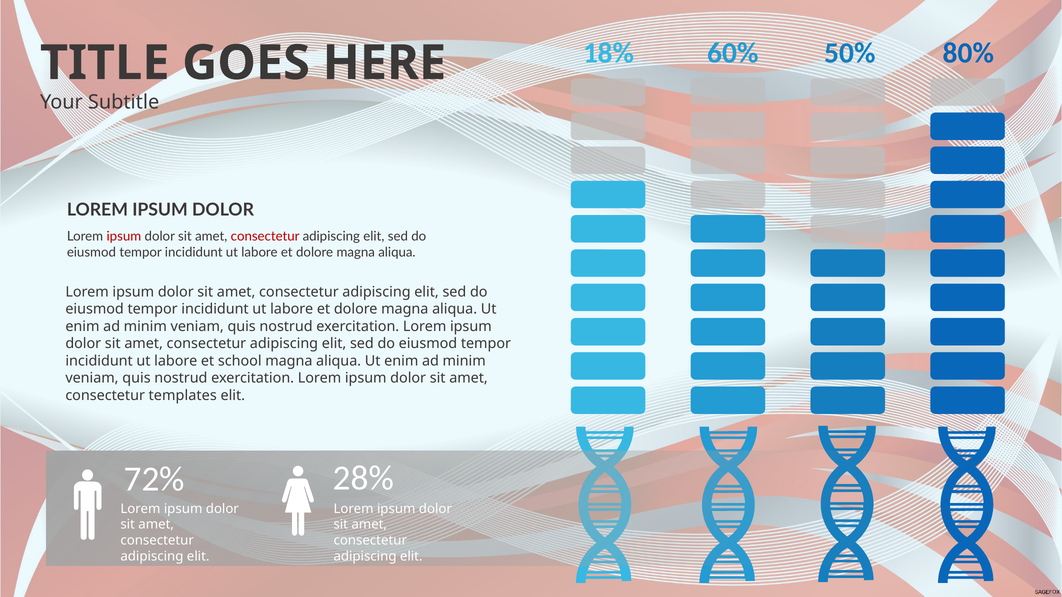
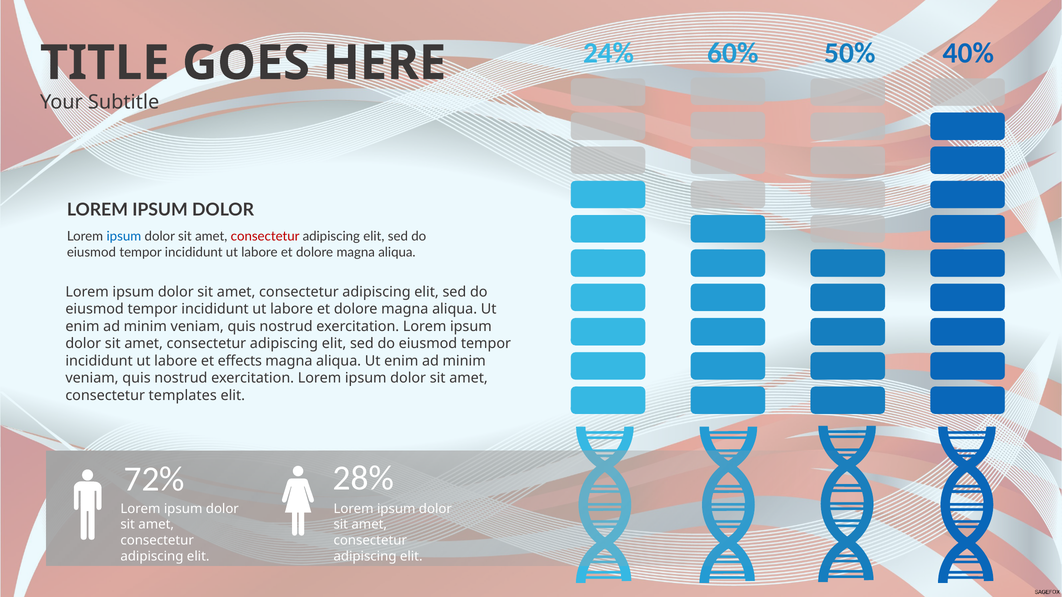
18%: 18% -> 24%
80%: 80% -> 40%
ipsum at (124, 236) colour: red -> blue
school: school -> effects
